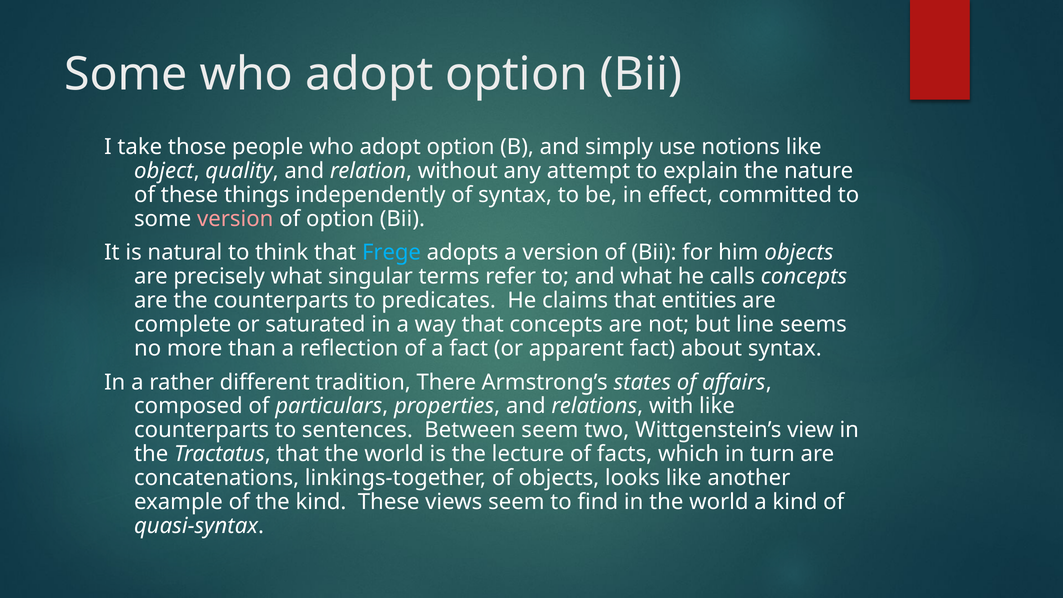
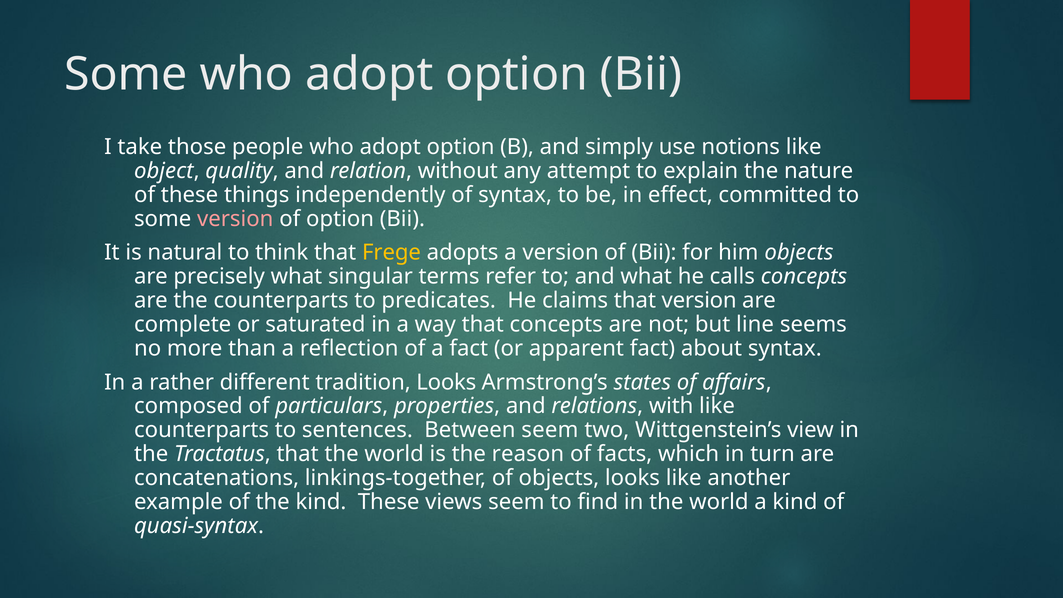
Frege colour: light blue -> yellow
that entities: entities -> version
tradition There: There -> Looks
lecture: lecture -> reason
